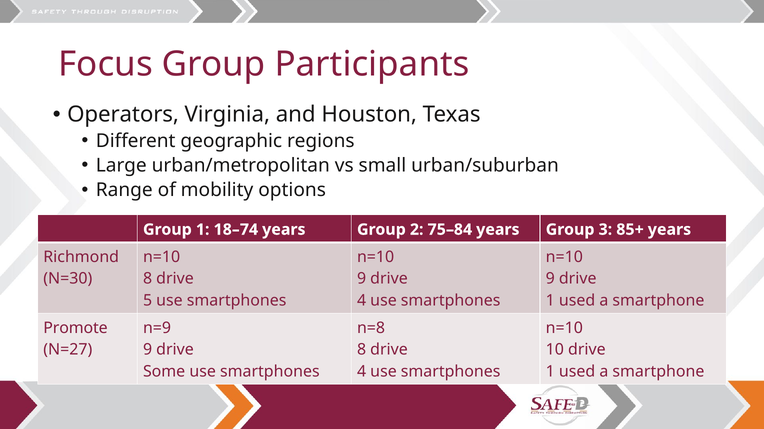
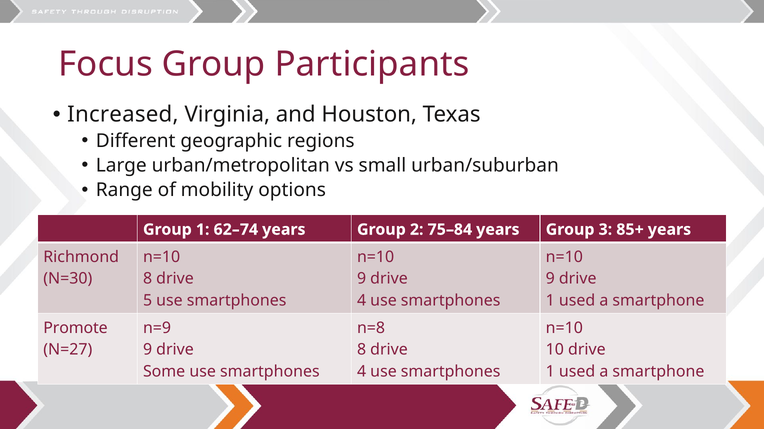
Operators: Operators -> Increased
18–74: 18–74 -> 62–74
